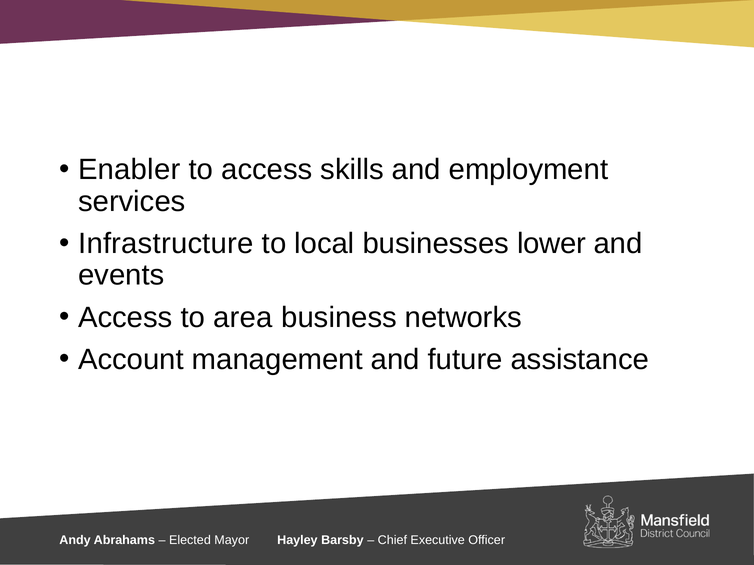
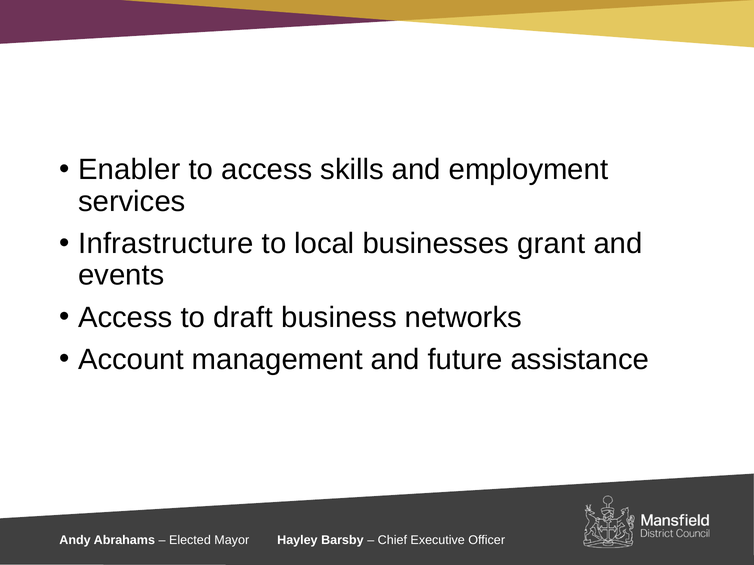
lower: lower -> grant
area: area -> draft
